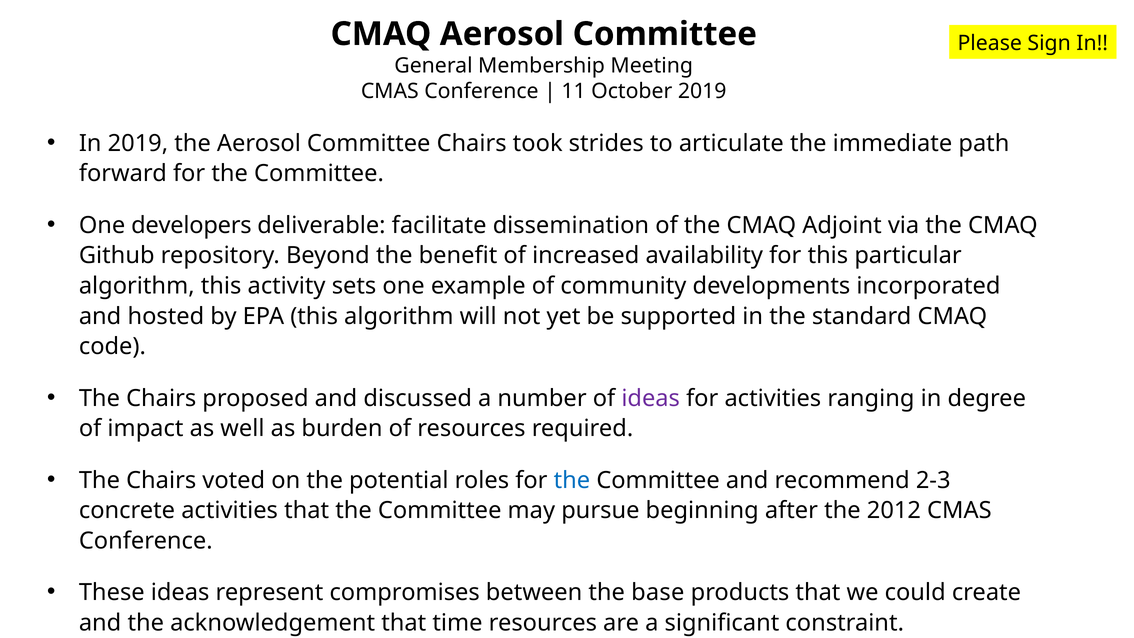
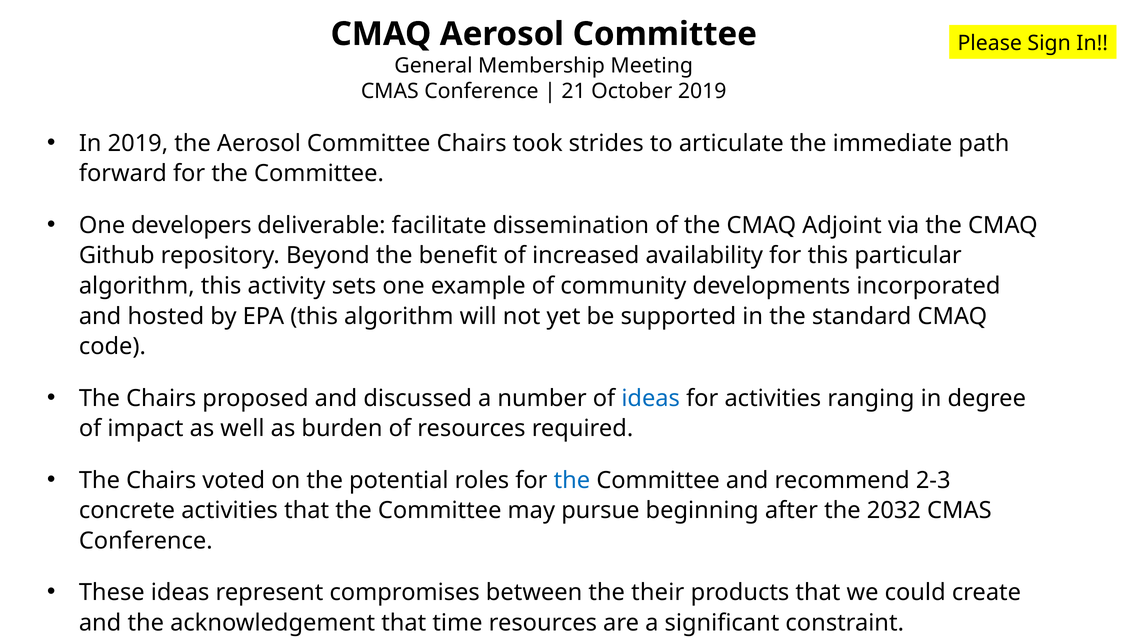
11: 11 -> 21
ideas at (651, 398) colour: purple -> blue
2012: 2012 -> 2032
base: base -> their
